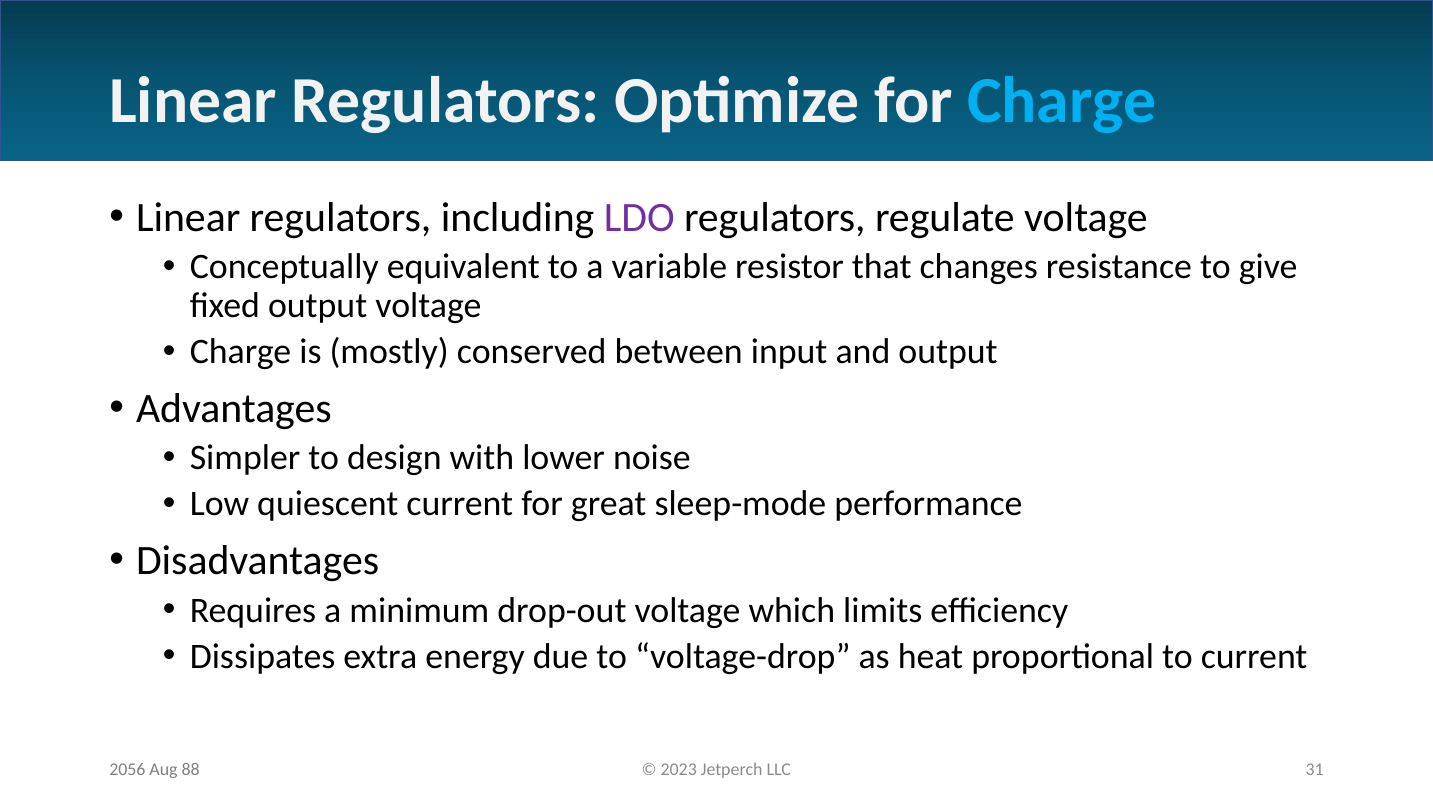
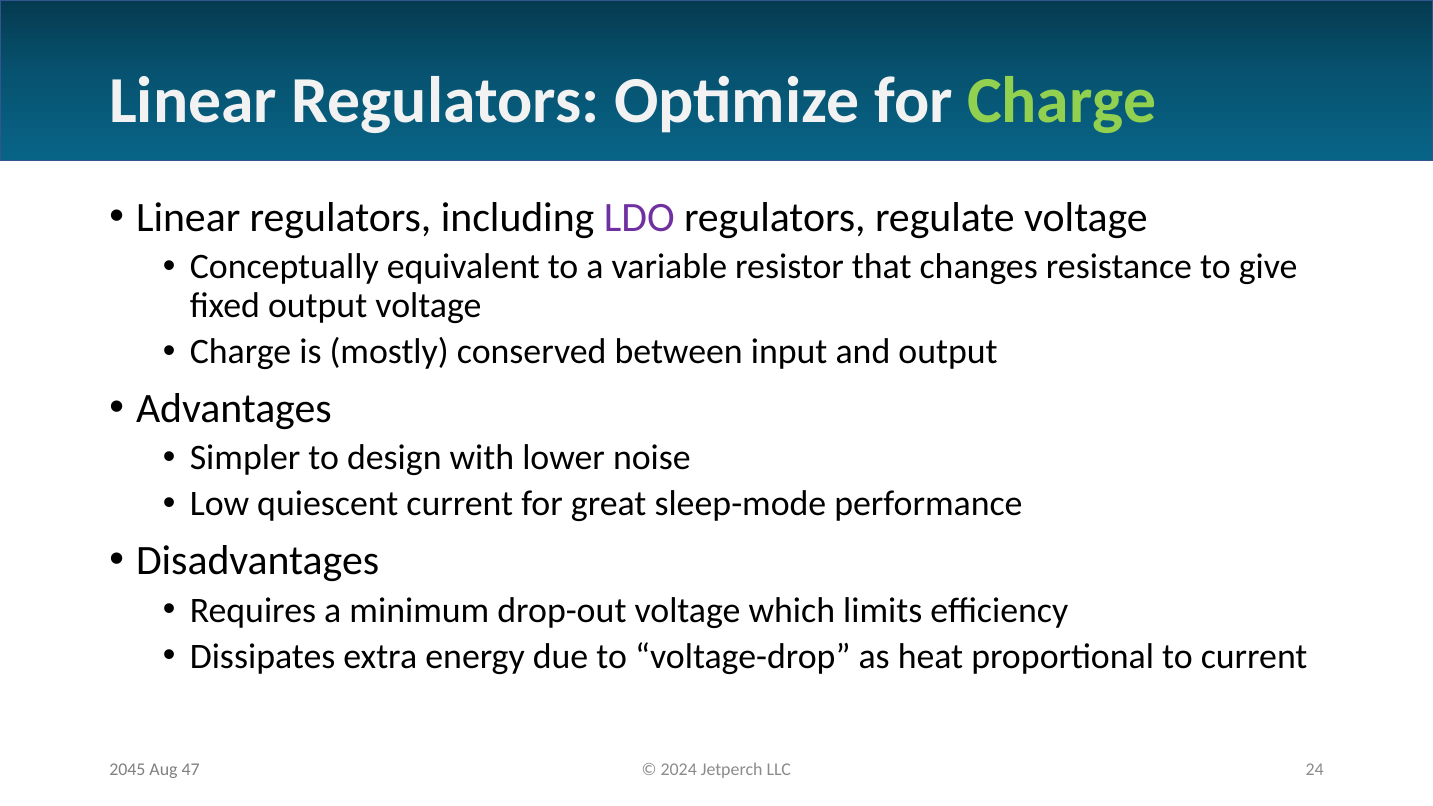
Charge at (1062, 101) colour: light blue -> light green
2023: 2023 -> 2024
31: 31 -> 24
2056: 2056 -> 2045
88: 88 -> 47
